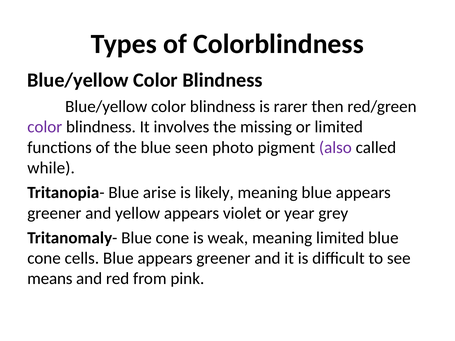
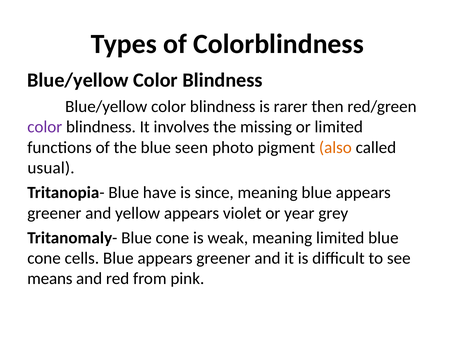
also colour: purple -> orange
while: while -> usual
arise: arise -> have
likely: likely -> since
